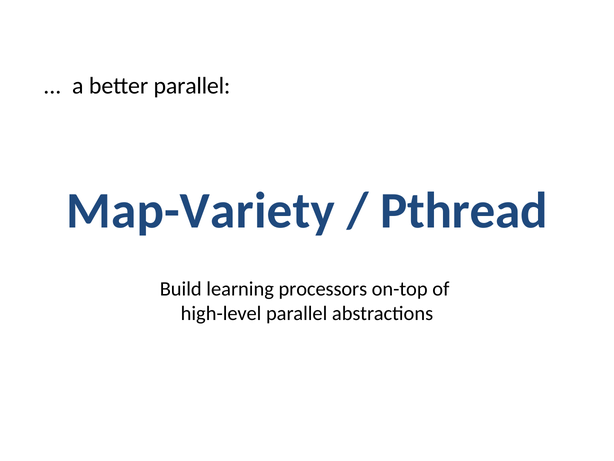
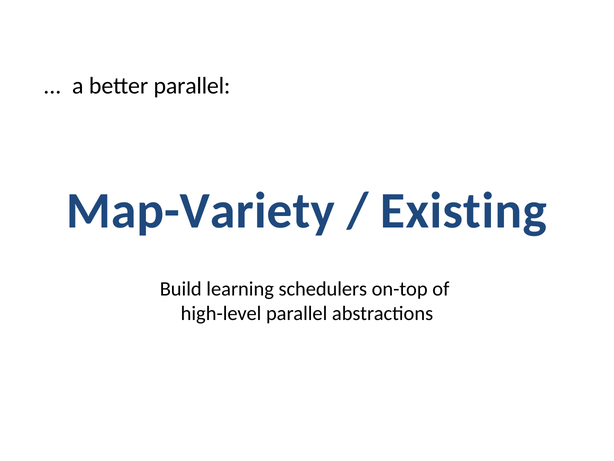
Pthread: Pthread -> Existing
processors: processors -> schedulers
